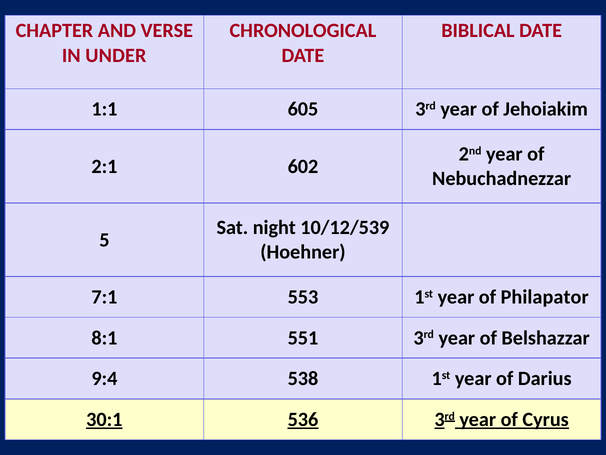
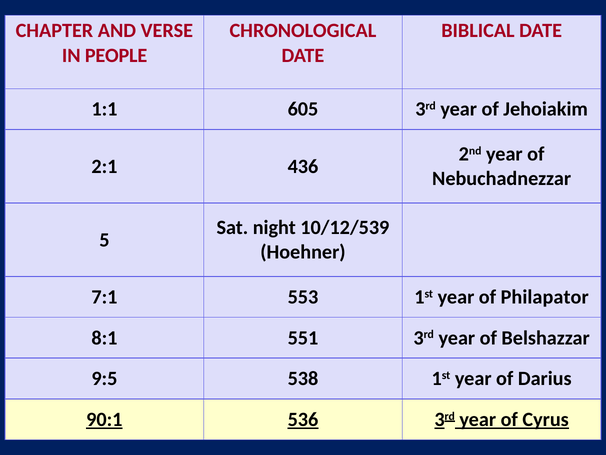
UNDER: UNDER -> PEOPLE
602: 602 -> 436
9:4: 9:4 -> 9:5
30:1: 30:1 -> 90:1
